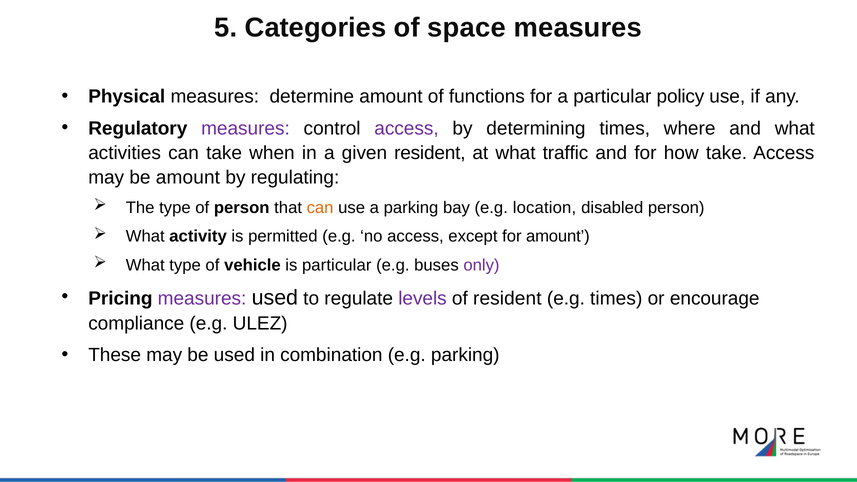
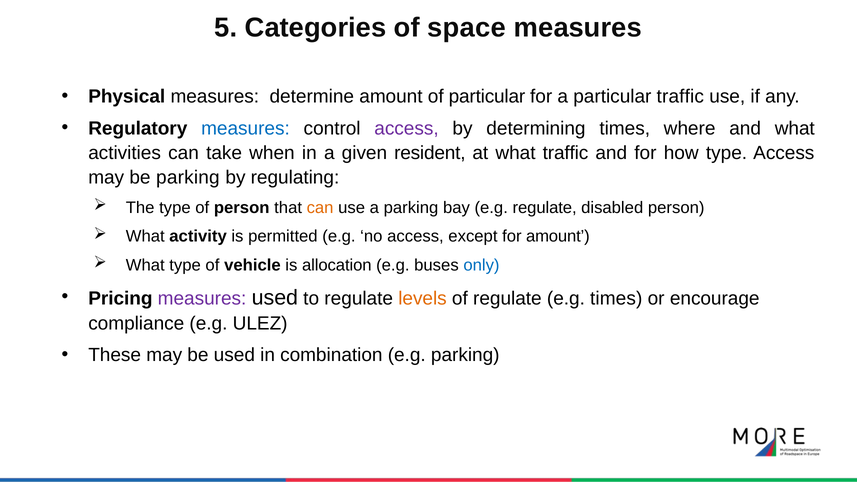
of functions: functions -> particular
particular policy: policy -> traffic
measures at (245, 128) colour: purple -> blue
how take: take -> type
be amount: amount -> parking
e.g location: location -> regulate
is particular: particular -> allocation
only colour: purple -> blue
levels colour: purple -> orange
of resident: resident -> regulate
